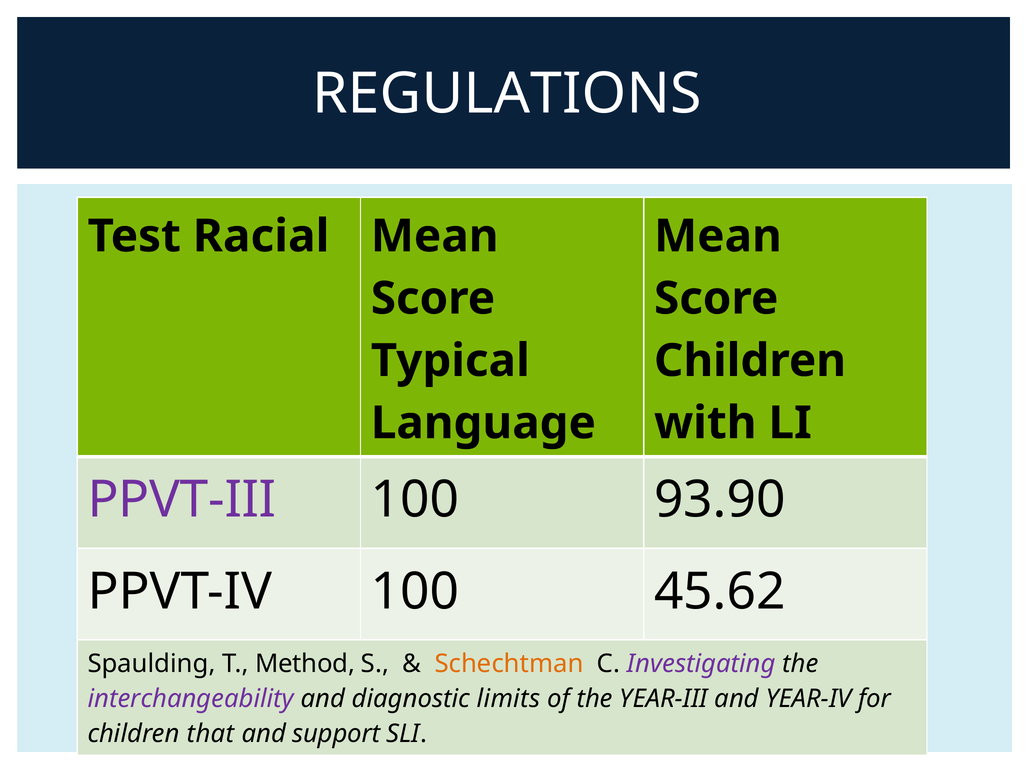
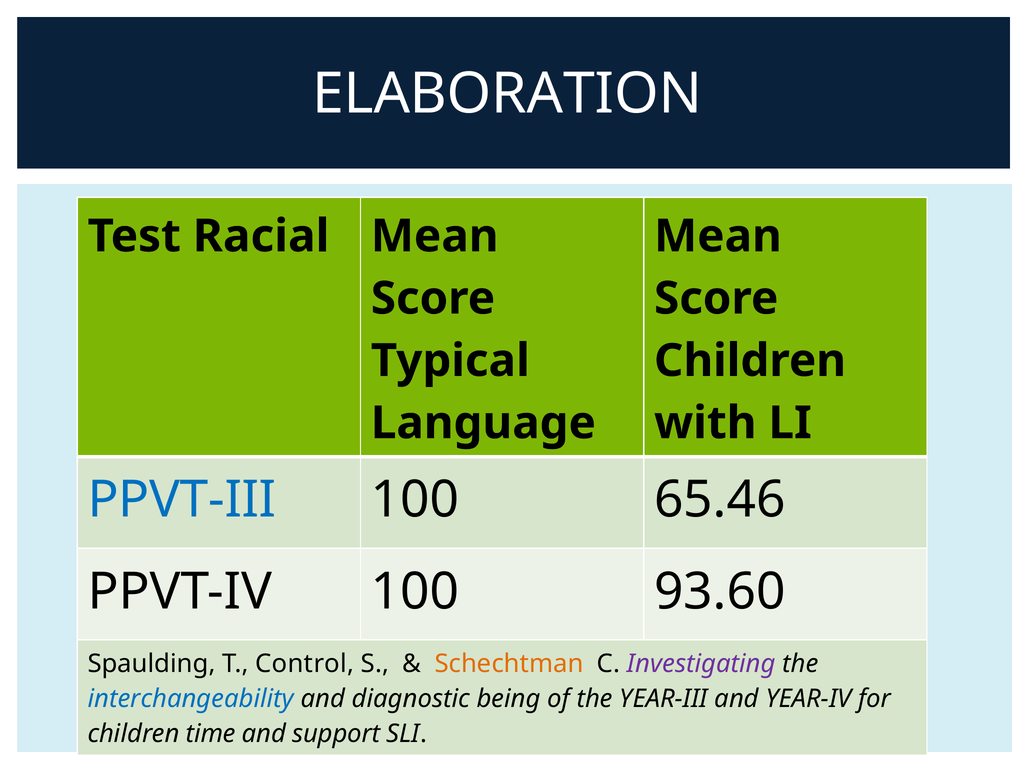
REGULATIONS: REGULATIONS -> ELABORATION
PPVT-III colour: purple -> blue
93.90: 93.90 -> 65.46
45.62: 45.62 -> 93.60
Method: Method -> Control
interchangeability colour: purple -> blue
limits: limits -> being
that: that -> time
